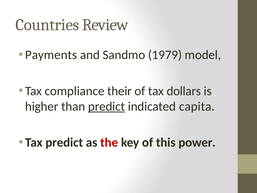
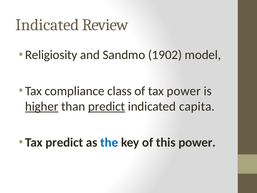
Countries at (47, 25): Countries -> Indicated
Payments: Payments -> Religiosity
1979: 1979 -> 1902
their: their -> class
tax dollars: dollars -> power
higher underline: none -> present
the colour: red -> blue
